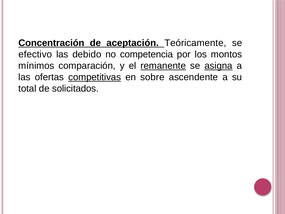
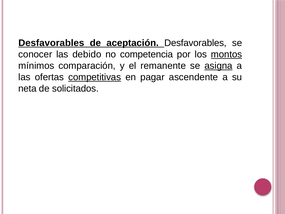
Concentración at (51, 43): Concentración -> Desfavorables
aceptación Teóricamente: Teóricamente -> Desfavorables
efectivo: efectivo -> conocer
montos underline: none -> present
remanente underline: present -> none
sobre: sobre -> pagar
total: total -> neta
